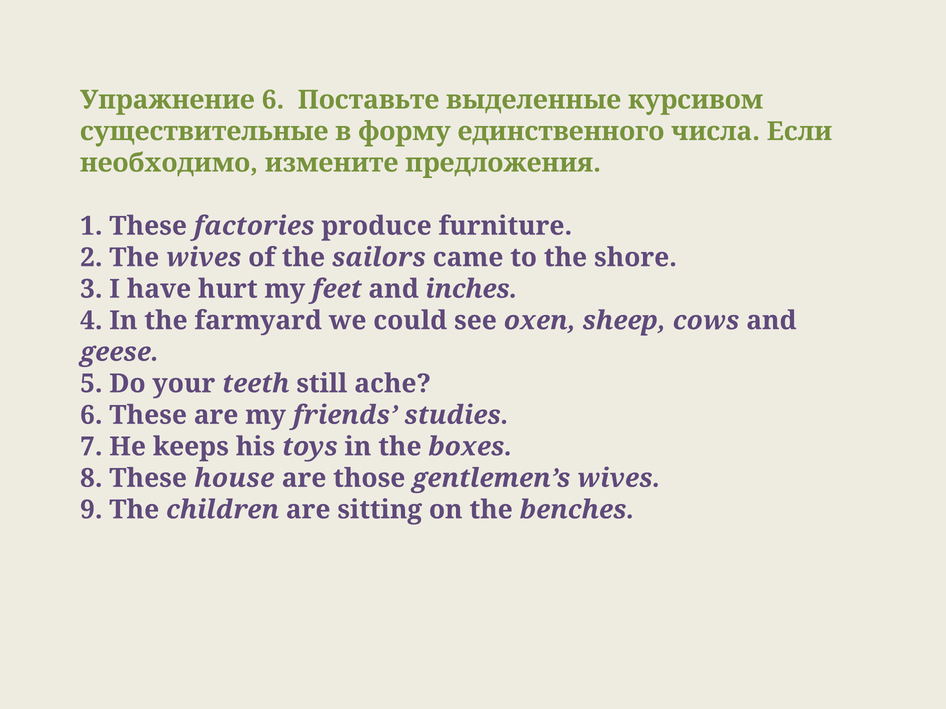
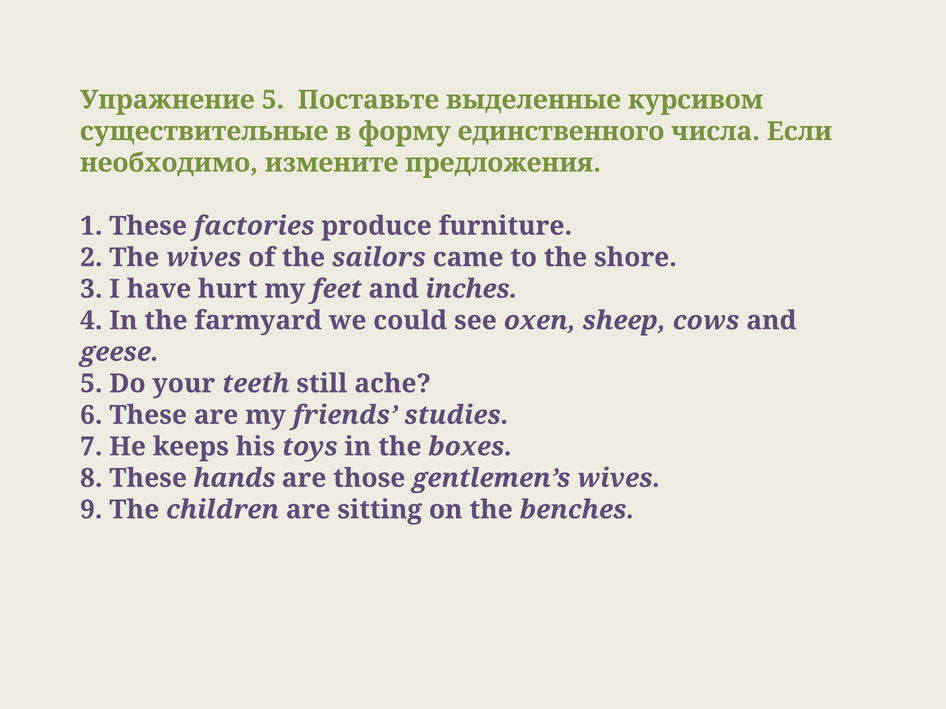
Упражнение 6: 6 -> 5
house: house -> hands
